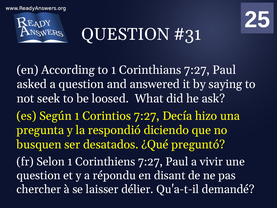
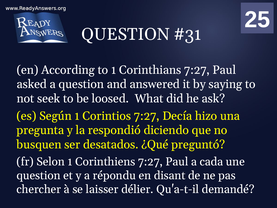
vivir: vivir -> cada
